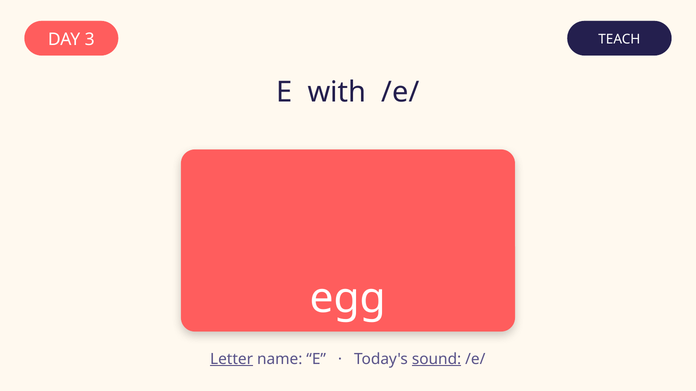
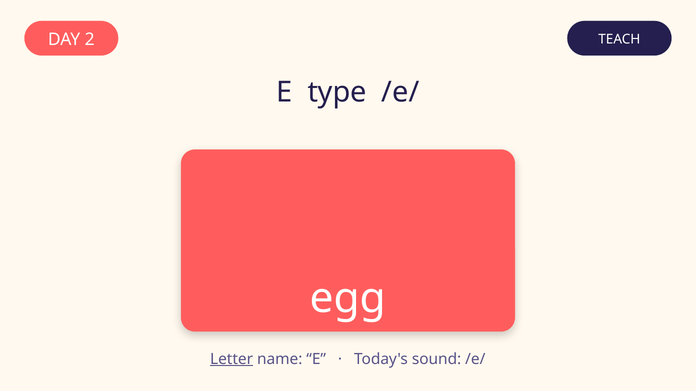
3: 3 -> 2
with: with -> type
sound underline: present -> none
